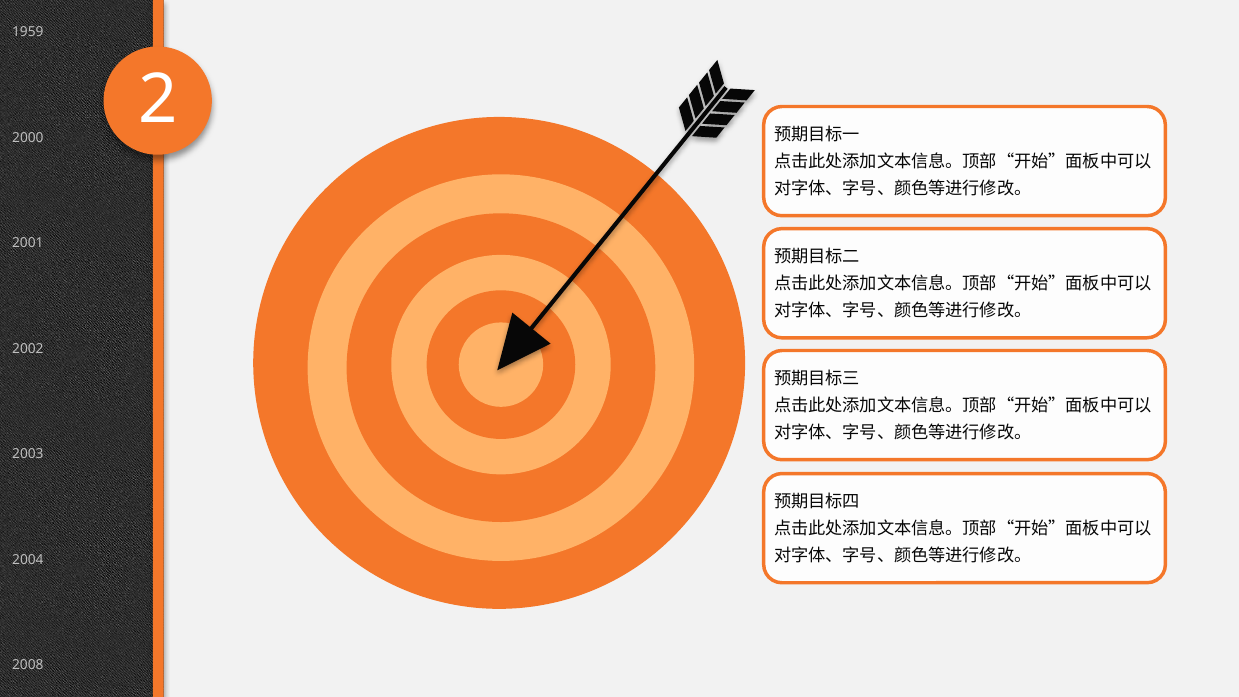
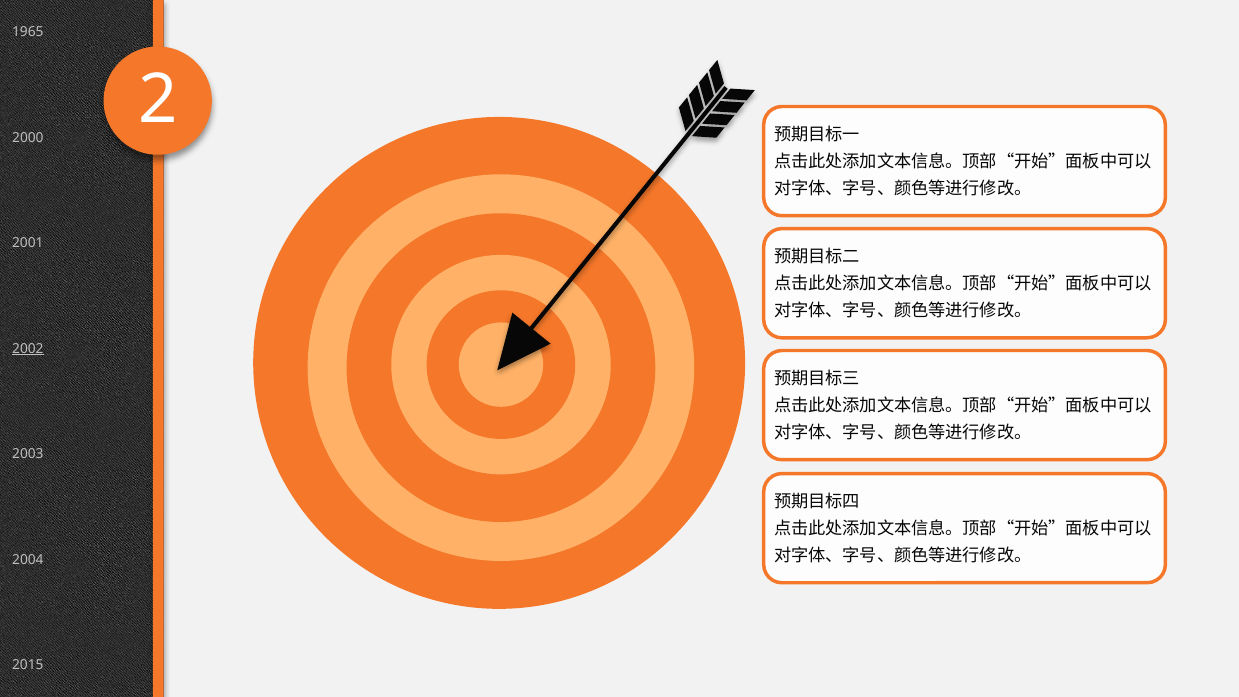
1959: 1959 -> 1965
2002 underline: none -> present
2008: 2008 -> 2015
